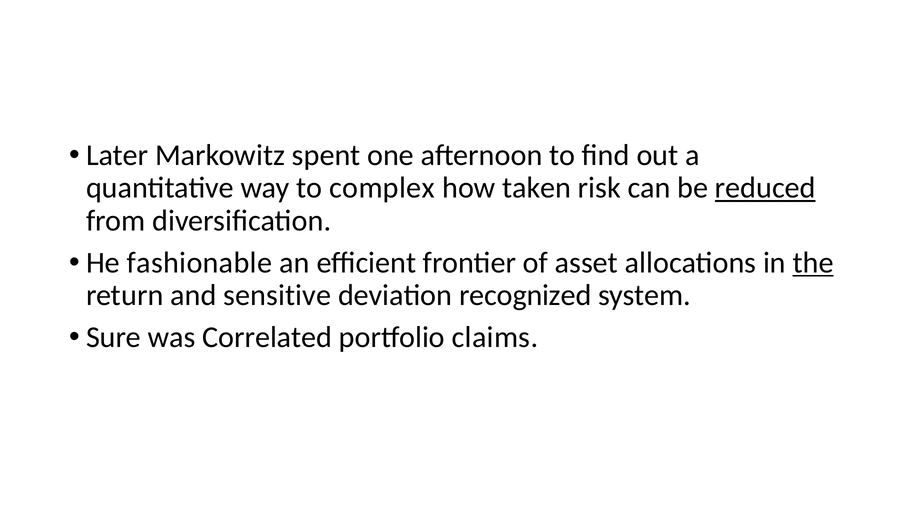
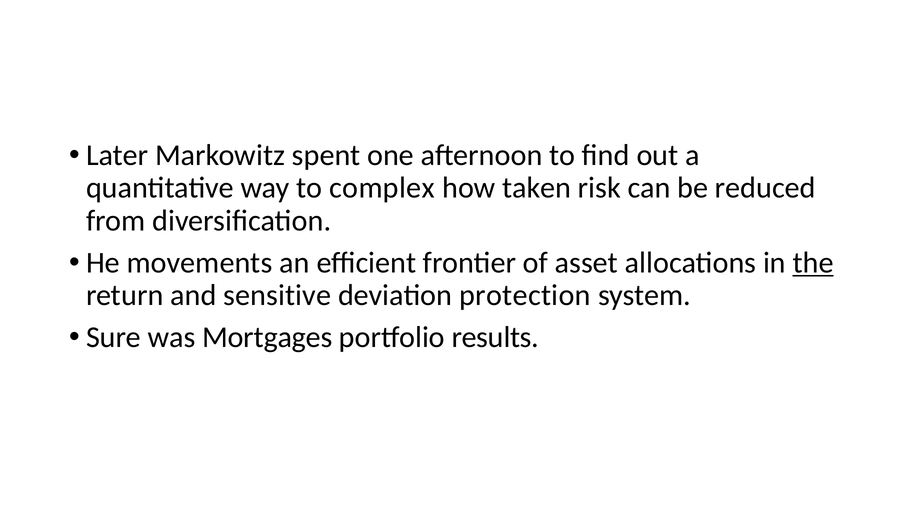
reduced underline: present -> none
fashionable: fashionable -> movements
recognized: recognized -> protection
Correlated: Correlated -> Mortgages
claims: claims -> results
